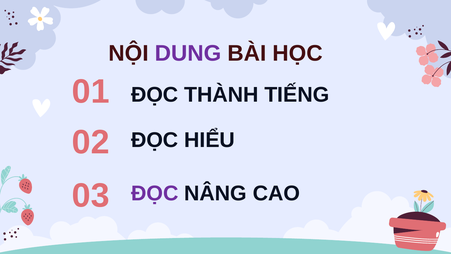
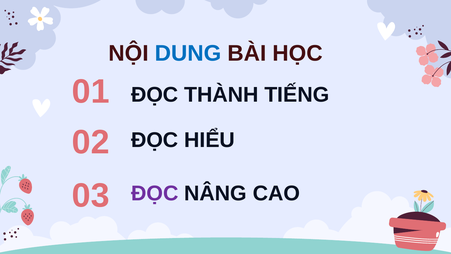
DUNG colour: purple -> blue
